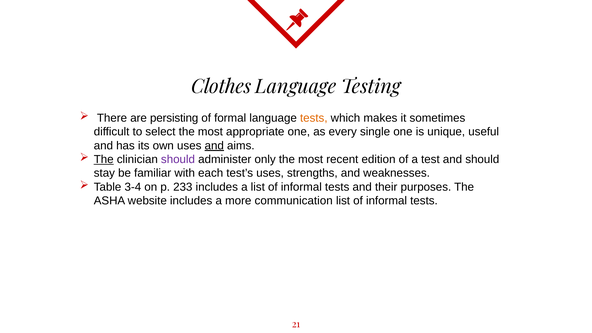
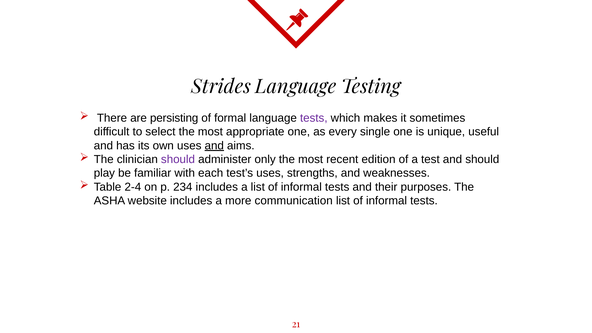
Clothes: Clothes -> Strides
tests at (314, 118) colour: orange -> purple
The at (104, 159) underline: present -> none
stay: stay -> play
3-4: 3-4 -> 2-4
233: 233 -> 234
